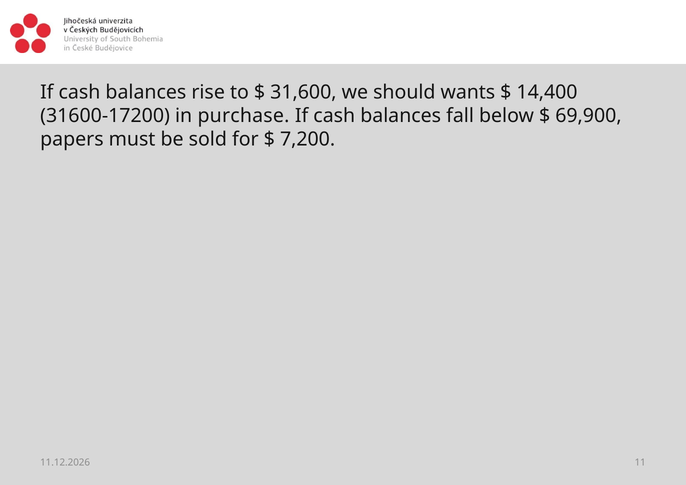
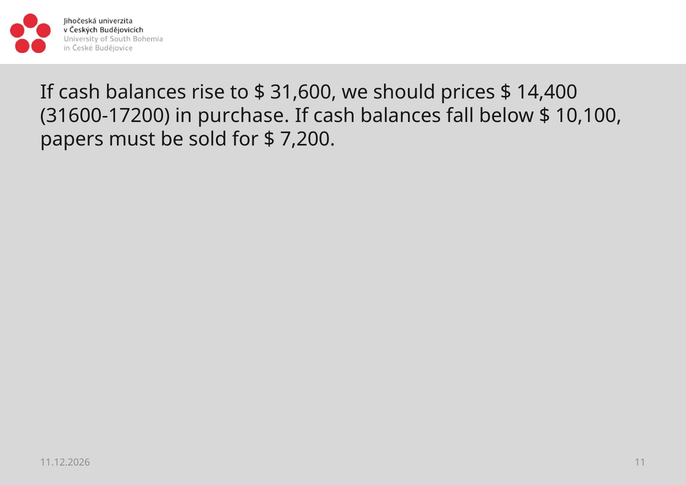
wants: wants -> prices
69,900: 69,900 -> 10,100
